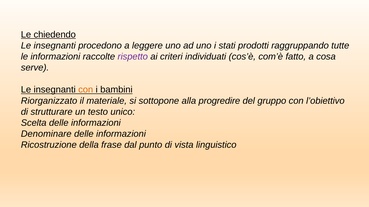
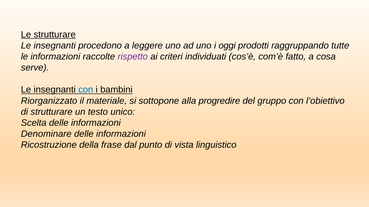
Le chiedendo: chiedendo -> strutturare
stati: stati -> oggi
con at (86, 90) colour: orange -> blue
